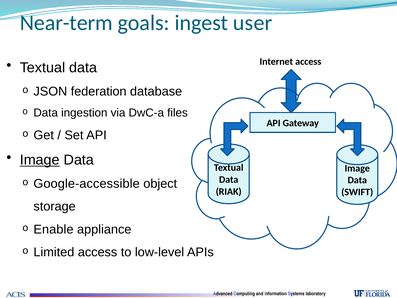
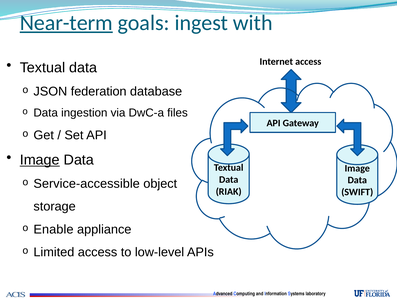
Near-term underline: none -> present
user: user -> with
Google-accessible: Google-accessible -> Service-accessible
